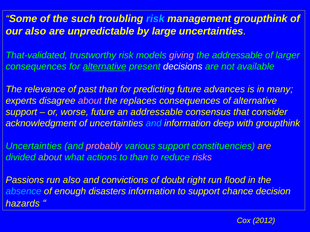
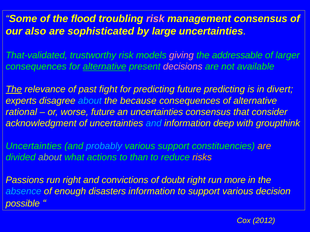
such: such -> flood
risk at (155, 19) colour: light blue -> pink
management groupthink: groupthink -> consensus
unpredictable: unpredictable -> sophisticated
decisions colour: white -> pink
The at (14, 89) underline: none -> present
past than: than -> fight
future advances: advances -> predicting
many: many -> divert
about at (90, 101) colour: pink -> light blue
replaces: replaces -> because
support at (21, 112): support -> rational
an addressable: addressable -> uncertainties
probably colour: pink -> light blue
risks colour: pink -> yellow
run also: also -> right
flood: flood -> more
support chance: chance -> various
hazards: hazards -> possible
